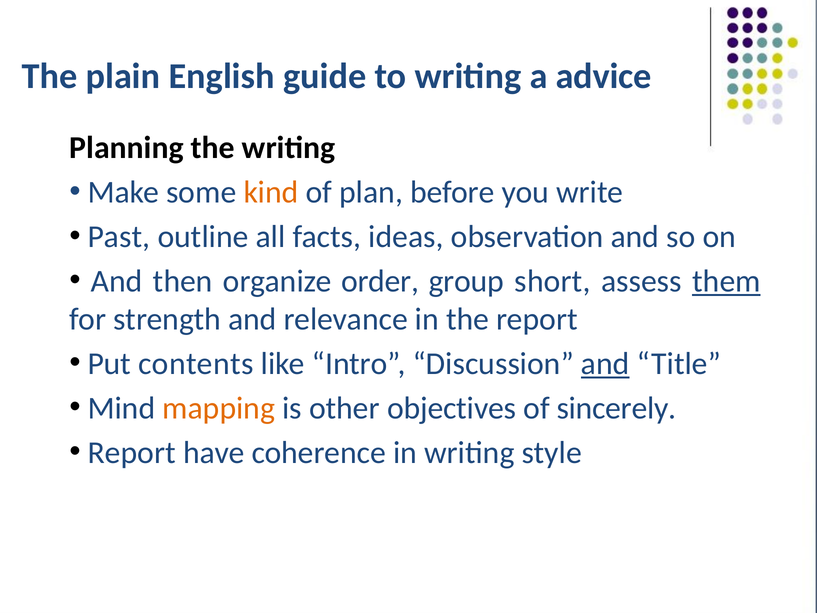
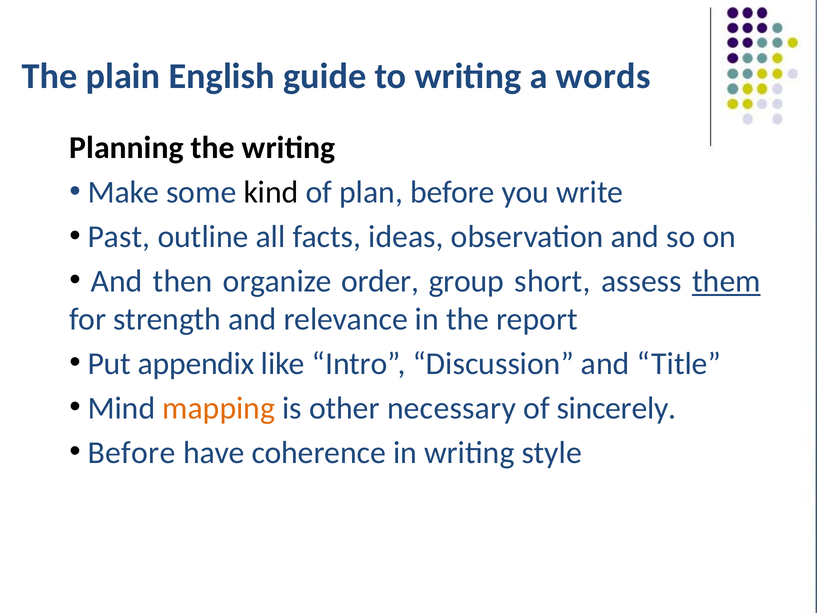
advice: advice -> words
kind colour: orange -> black
contents: contents -> appendix
and at (605, 364) underline: present -> none
objectives: objectives -> necessary
Report at (132, 452): Report -> Before
